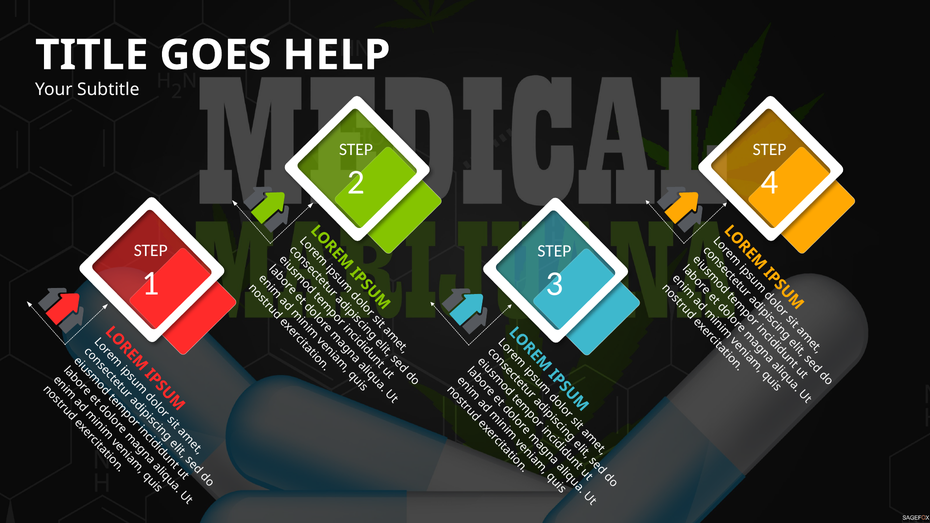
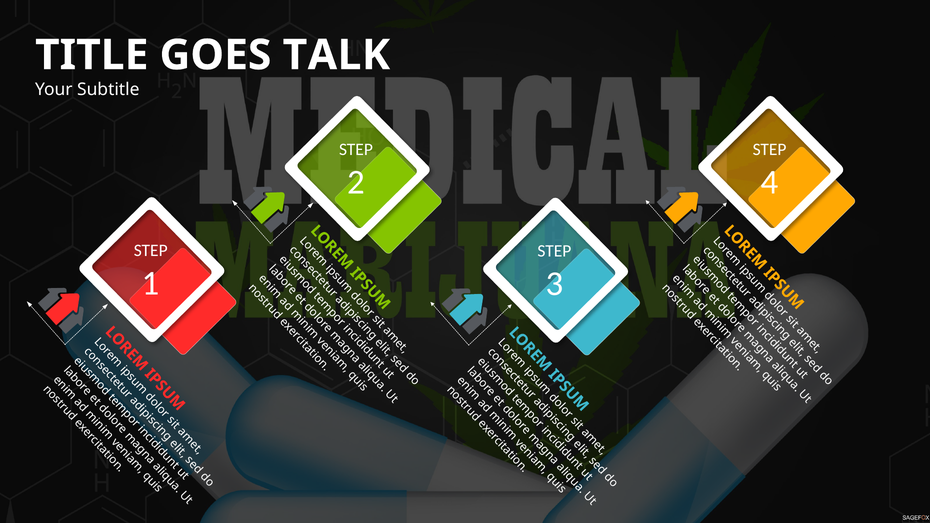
HELP: HELP -> TALK
